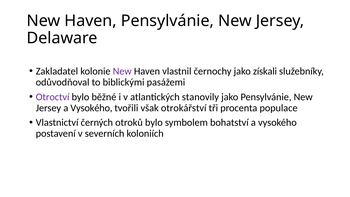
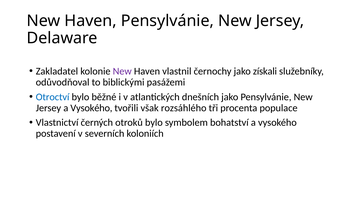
Otroctví colour: purple -> blue
stanovily: stanovily -> dnešních
otrokářství: otrokářství -> rozsáhlého
